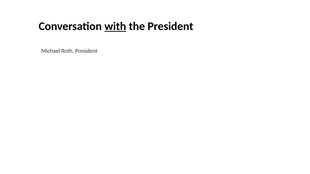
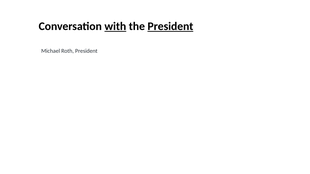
President at (170, 26) underline: none -> present
